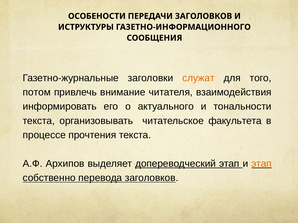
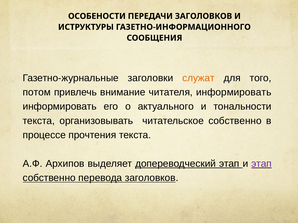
читателя взаимодействия: взаимодействия -> информировать
читательское факультета: факультета -> собственно
этап at (262, 164) colour: orange -> purple
